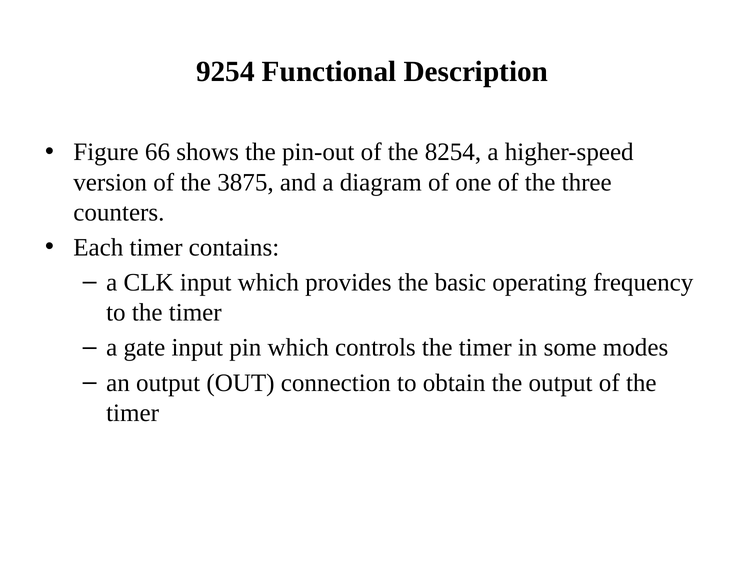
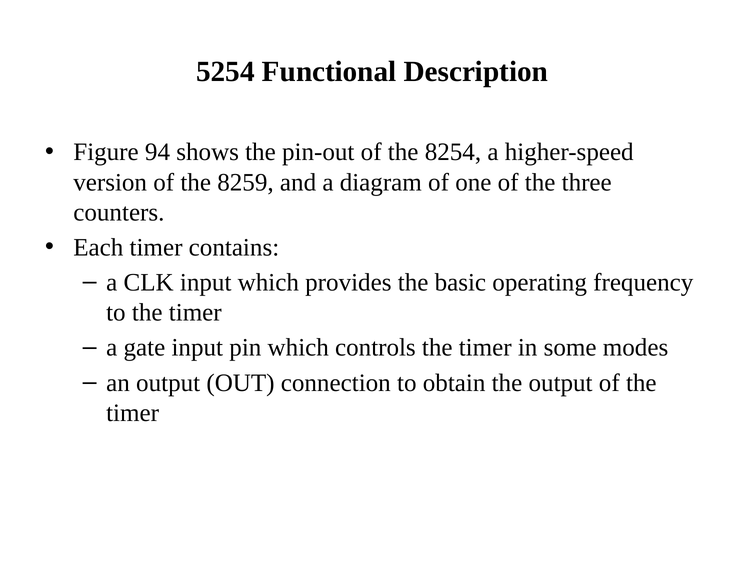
9254: 9254 -> 5254
66: 66 -> 94
3875: 3875 -> 8259
